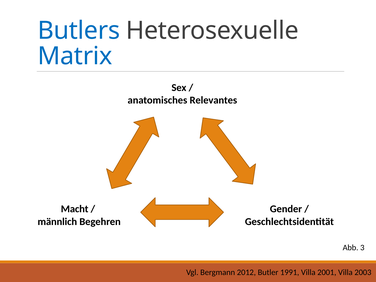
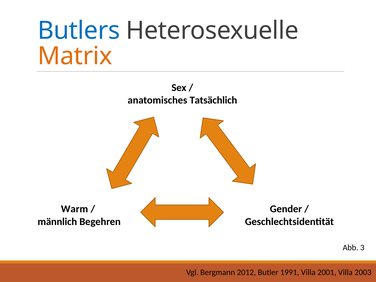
Matrix colour: blue -> orange
Relevantes: Relevantes -> Tatsächlich
Macht: Macht -> Warm
